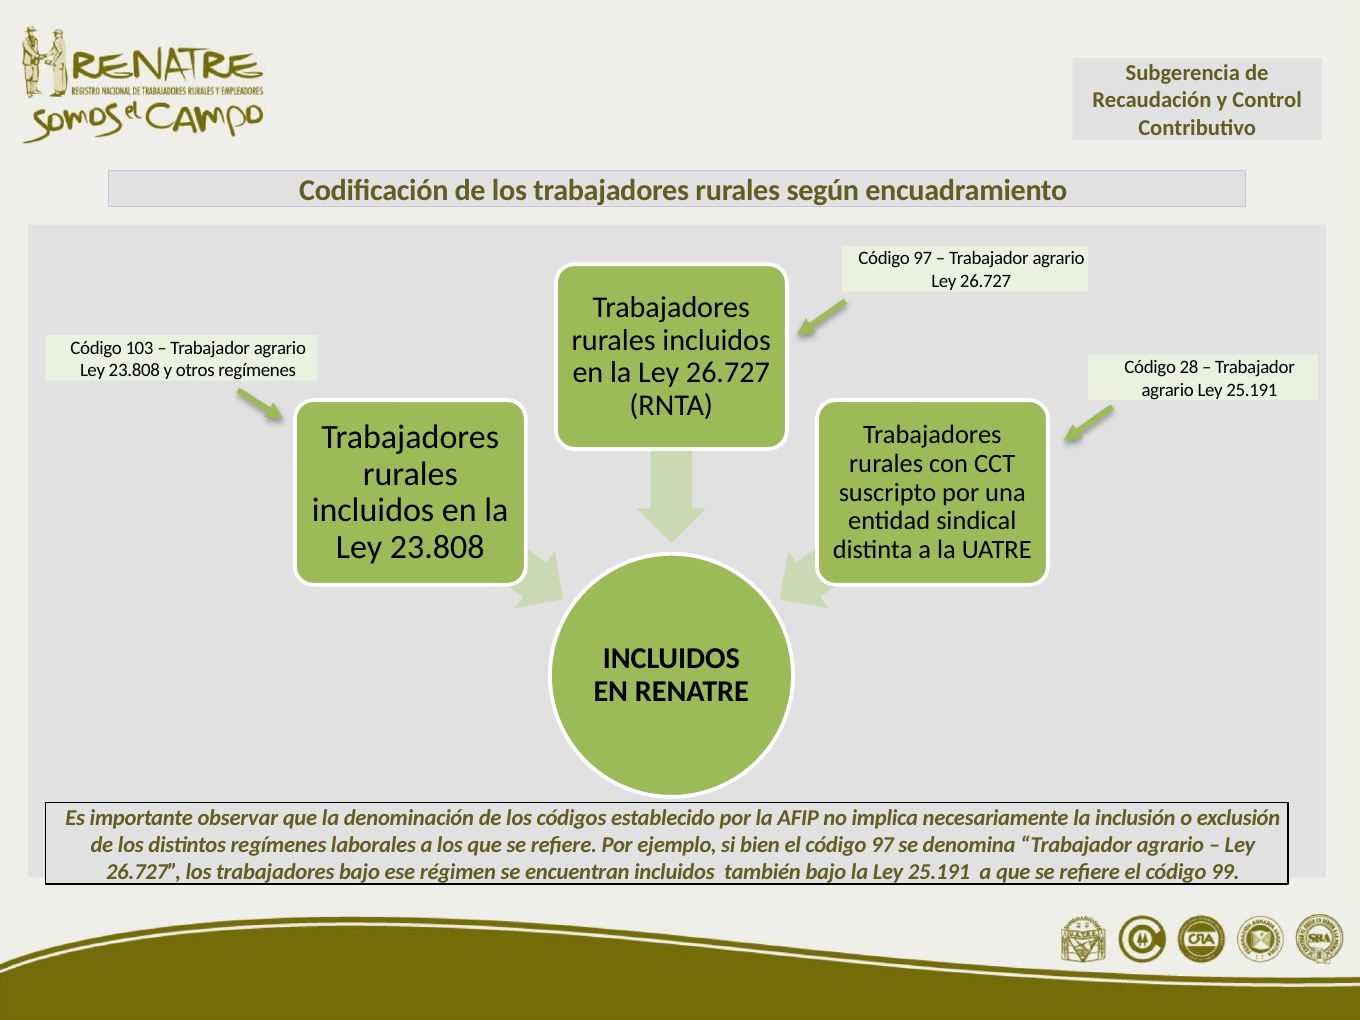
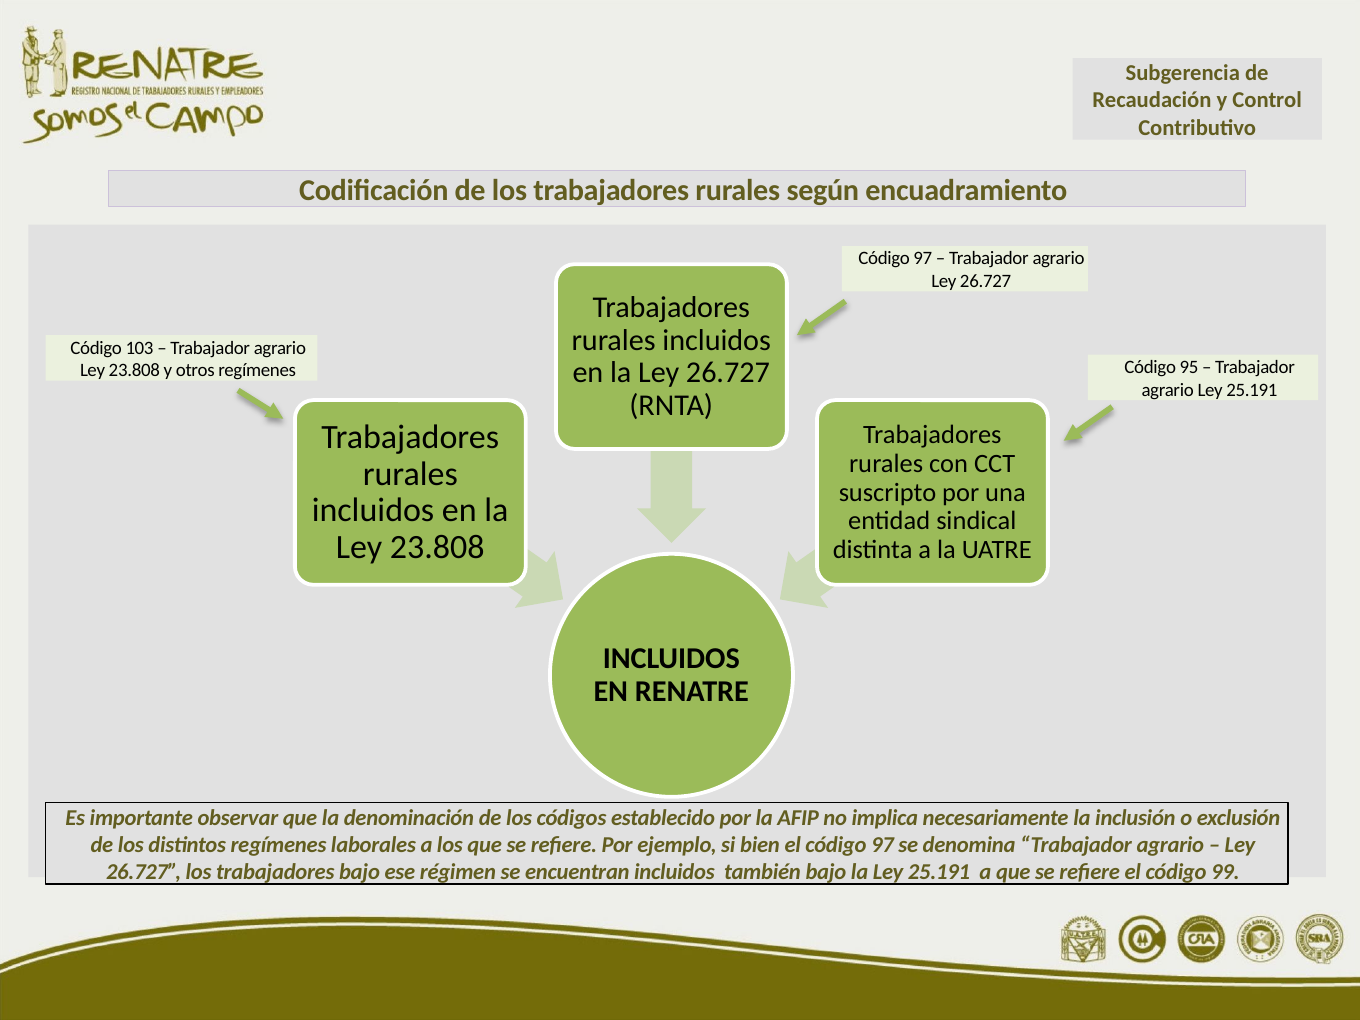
28: 28 -> 95
